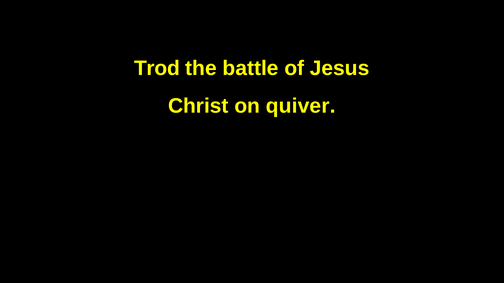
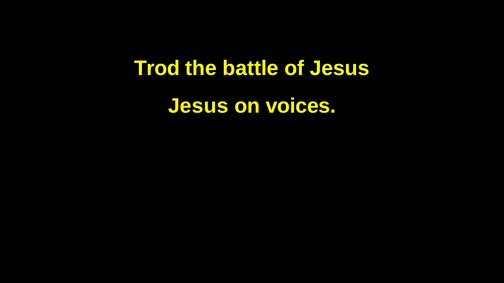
Christ at (198, 106): Christ -> Jesus
quiver: quiver -> voices
